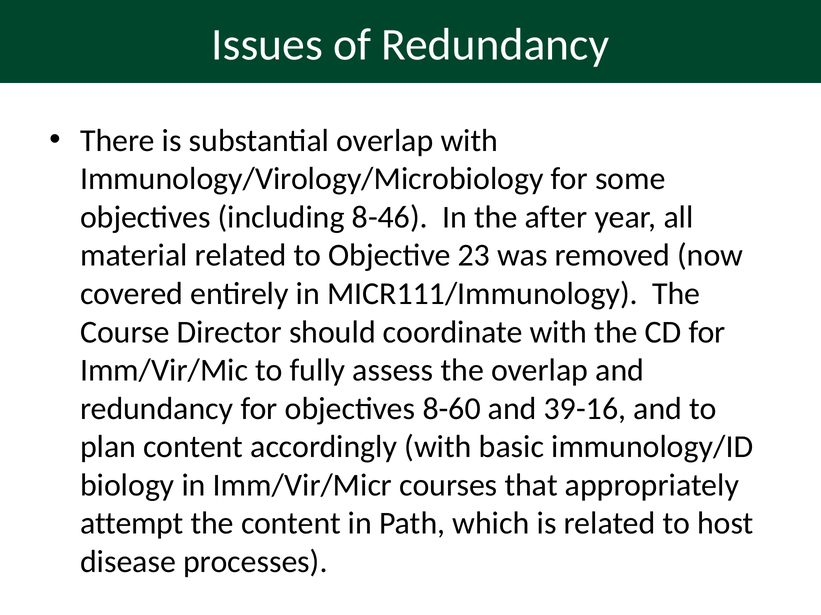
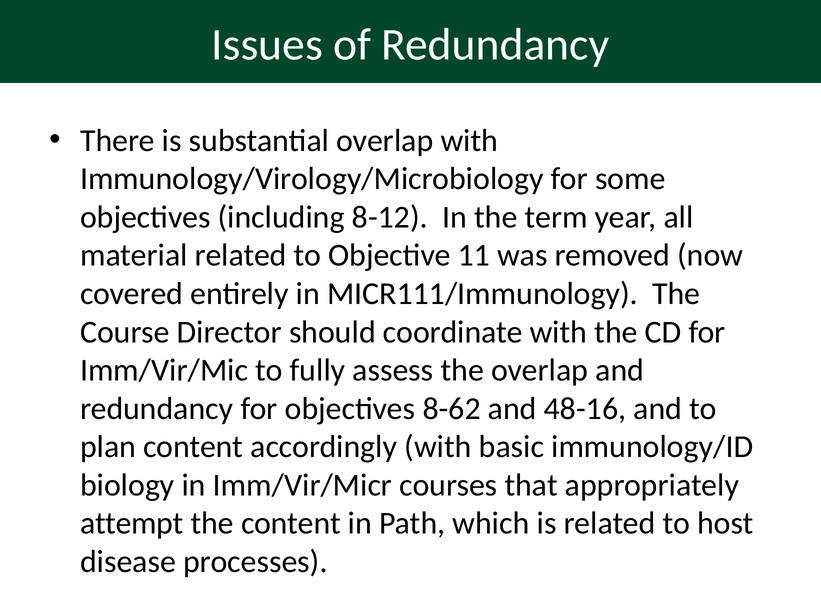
8-46: 8-46 -> 8-12
after: after -> term
23: 23 -> 11
8-60: 8-60 -> 8-62
39-16: 39-16 -> 48-16
